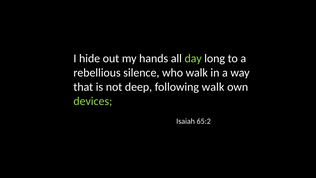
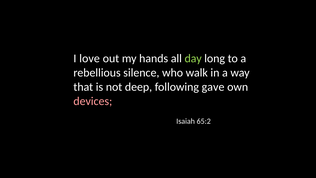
hide: hide -> love
following walk: walk -> gave
devices colour: light green -> pink
